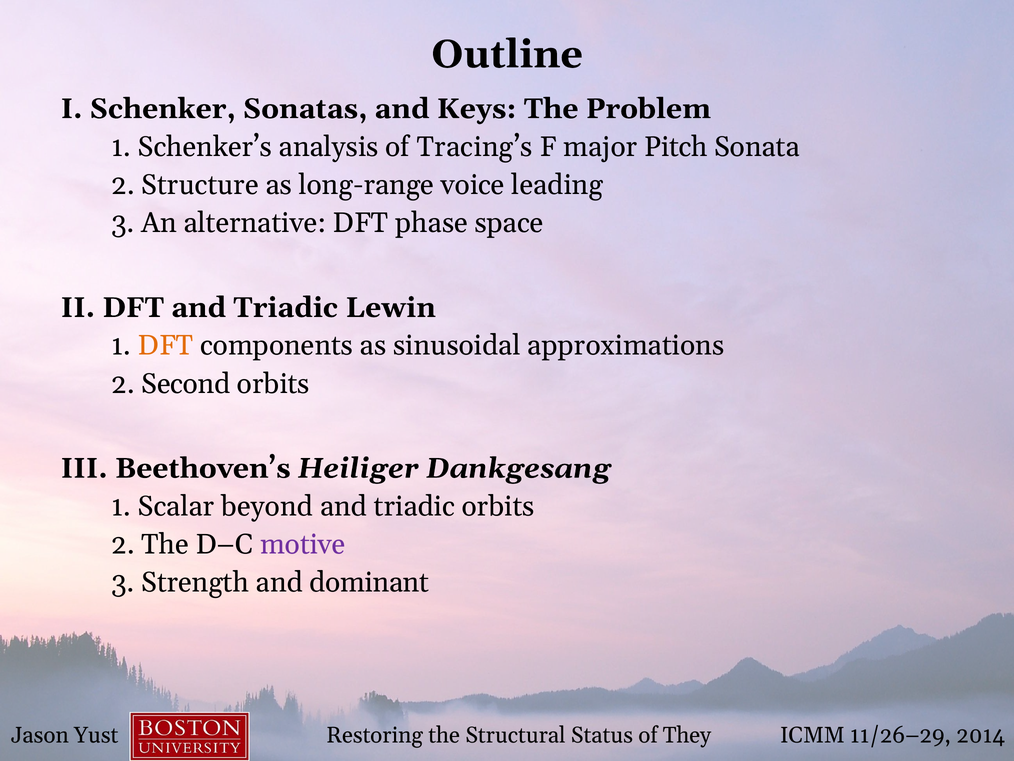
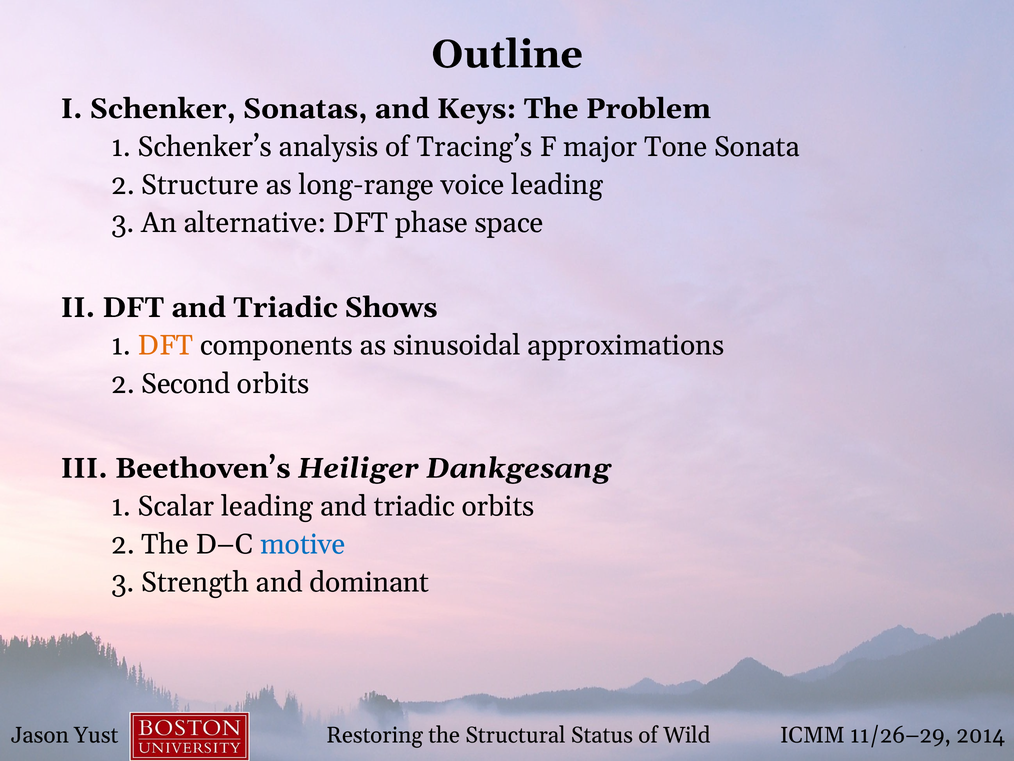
Pitch: Pitch -> Tone
Lewin: Lewin -> Shows
Scalar beyond: beyond -> leading
motive colour: purple -> blue
They: They -> Wild
